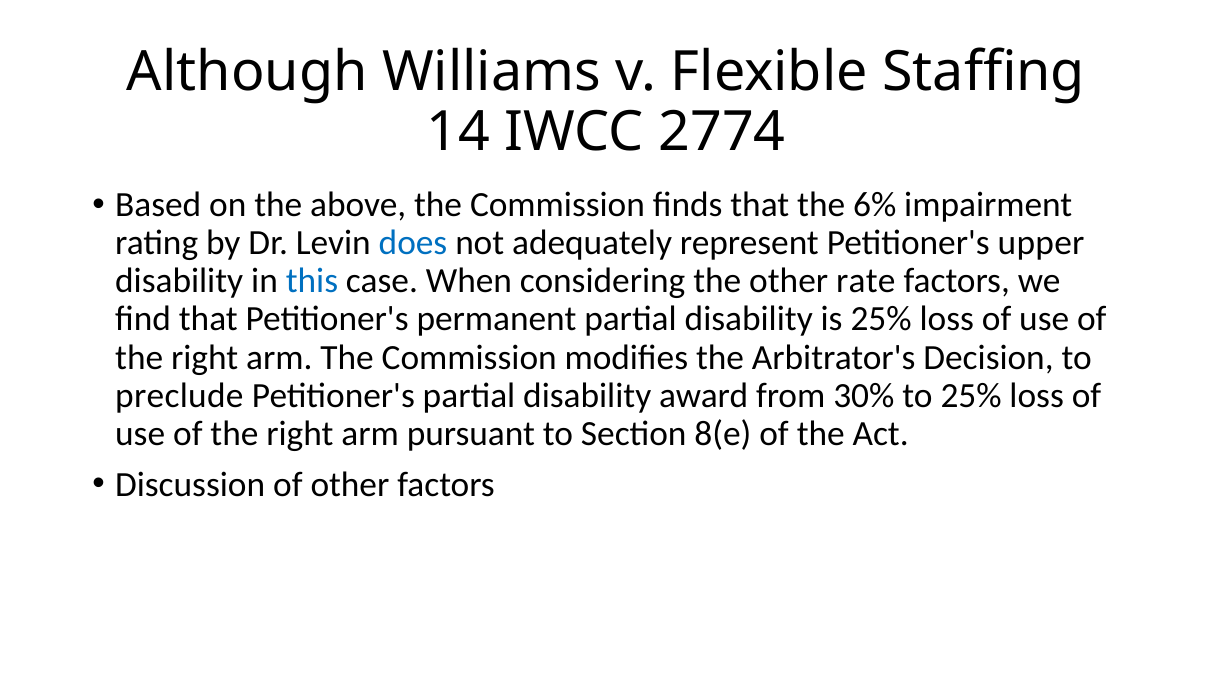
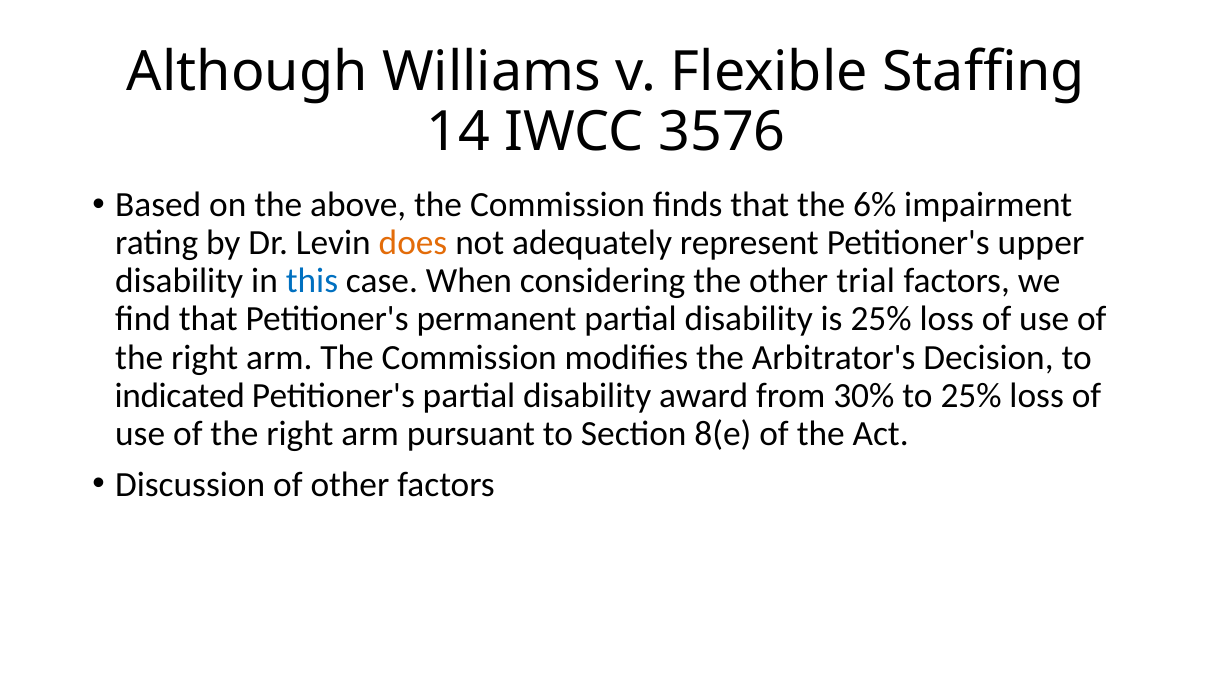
2774: 2774 -> 3576
does colour: blue -> orange
rate: rate -> trial
preclude: preclude -> indicated
